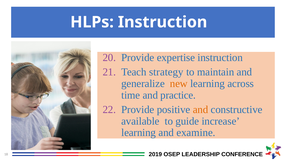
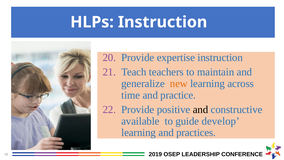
strategy: strategy -> teachers
and at (201, 109) colour: orange -> black
increase: increase -> develop
examine: examine -> practices
